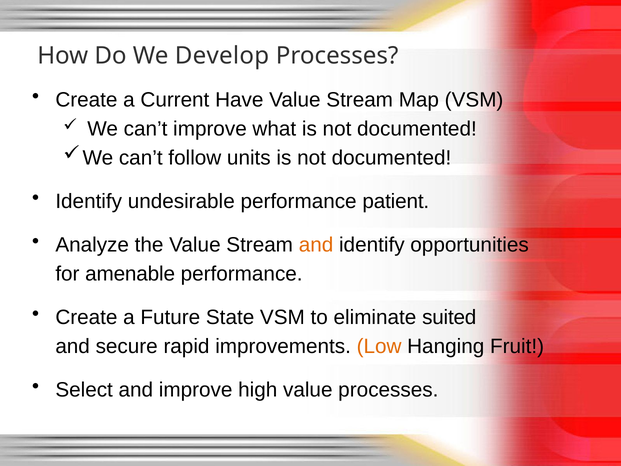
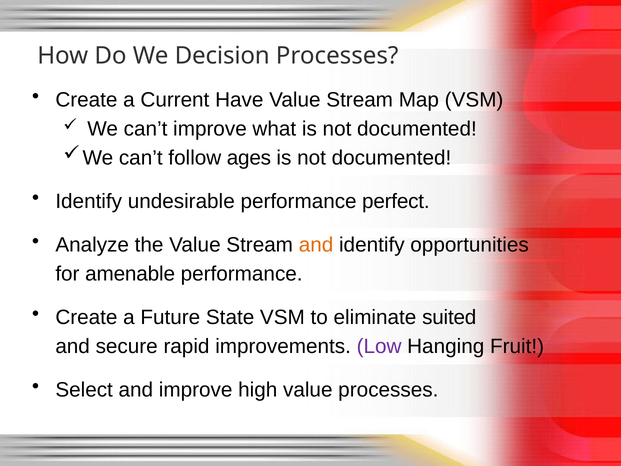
Develop: Develop -> Decision
units: units -> ages
patient: patient -> perfect
Low colour: orange -> purple
